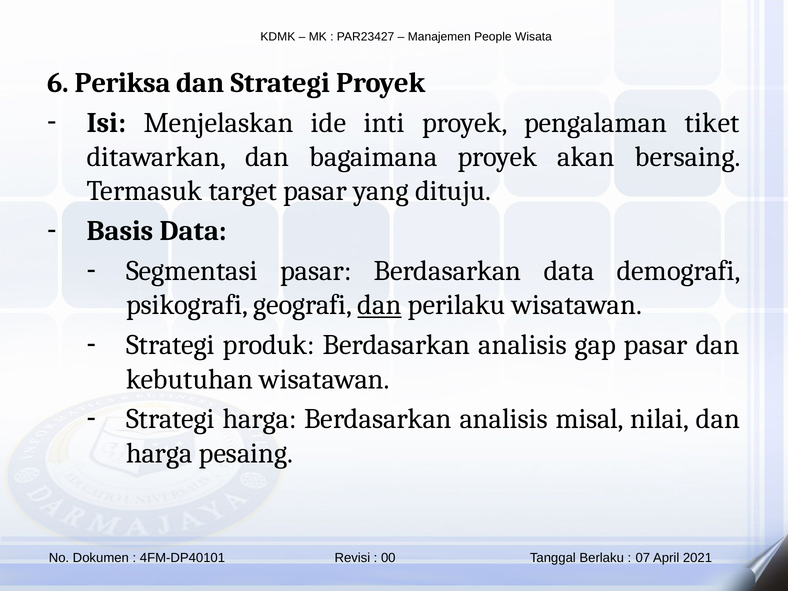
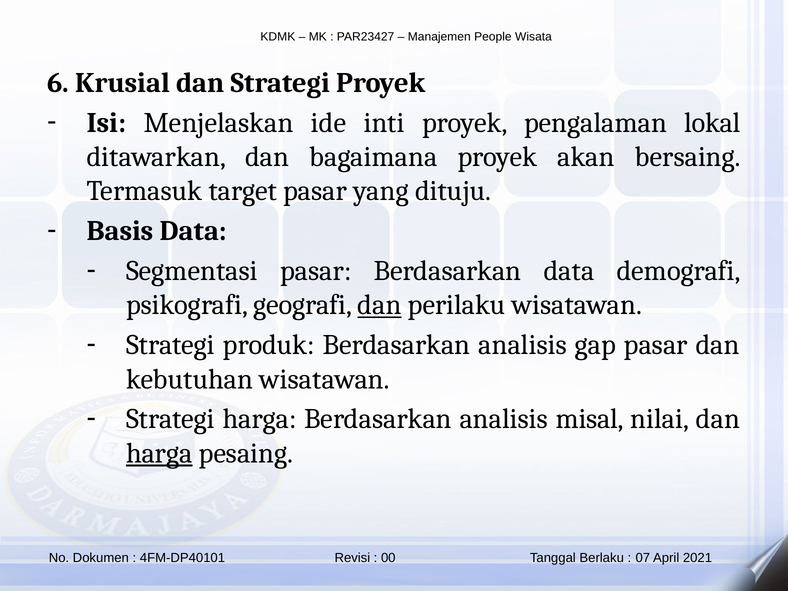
Periksa: Periksa -> Krusial
tiket: tiket -> lokal
harga at (159, 453) underline: none -> present
